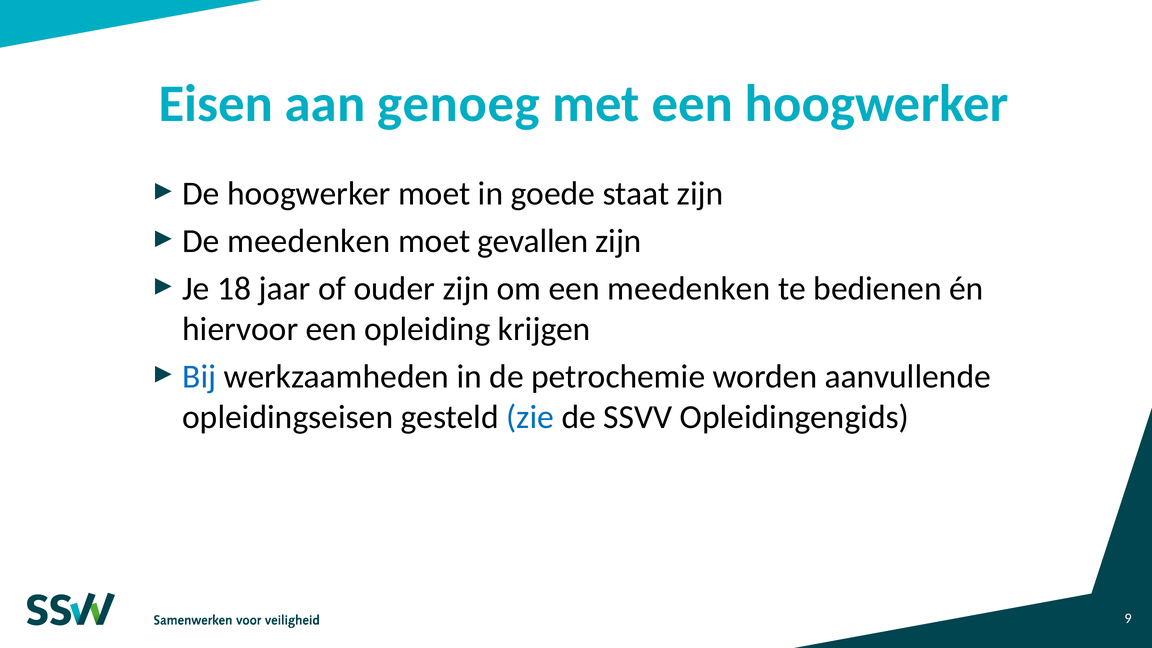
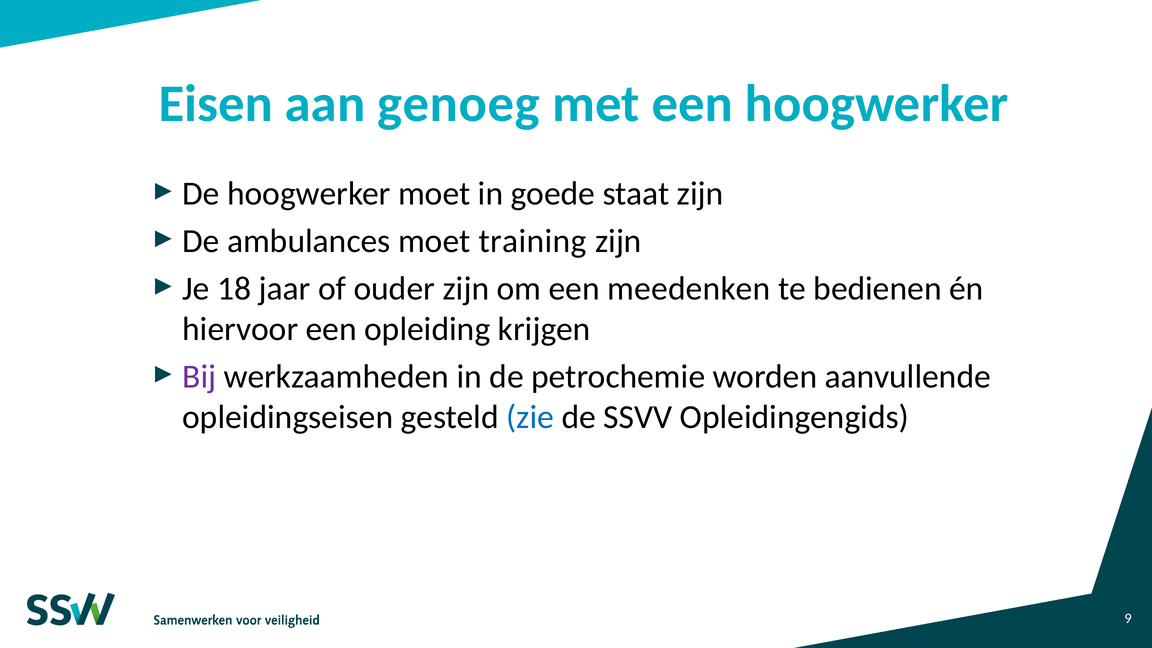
De meedenken: meedenken -> ambulances
gevallen: gevallen -> training
Bij colour: blue -> purple
